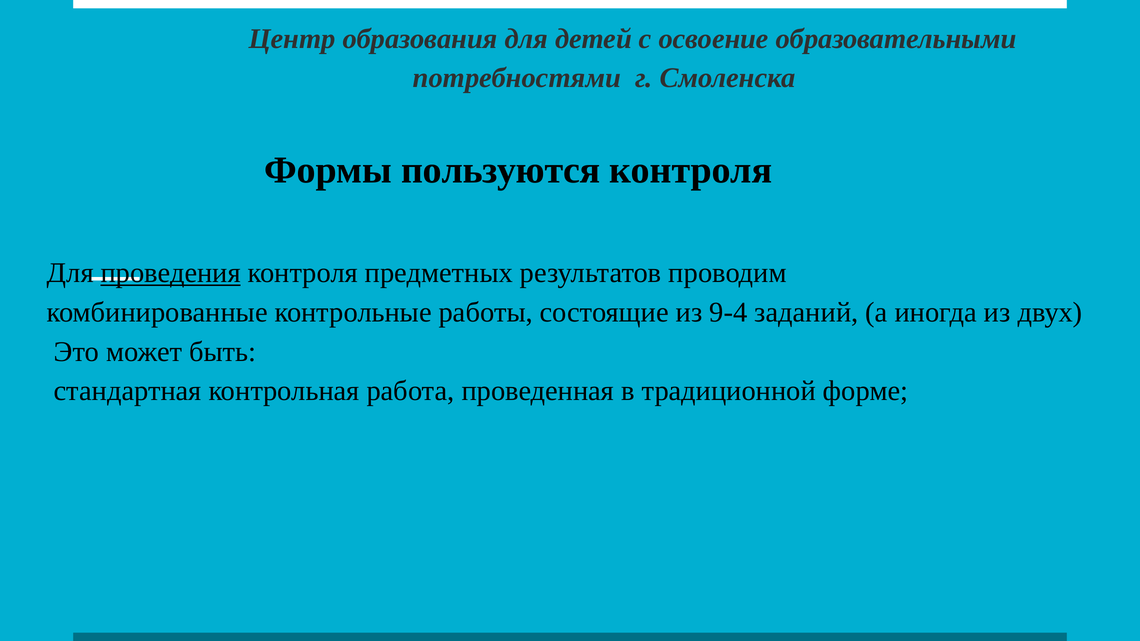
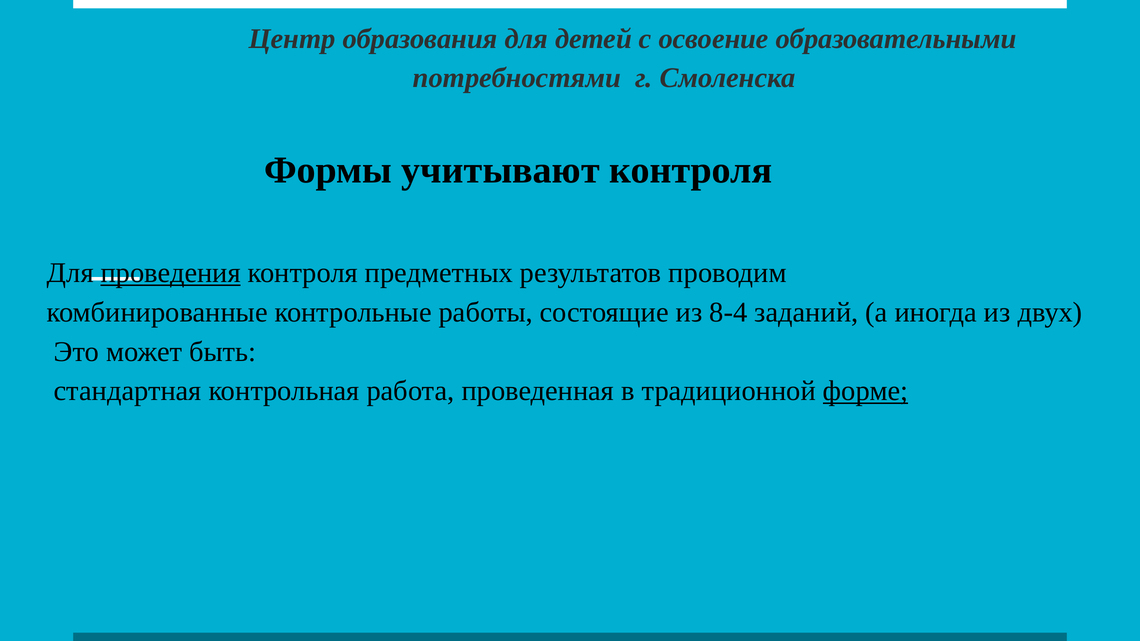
пользуются: пользуются -> учитывают
9-4: 9-4 -> 8-4
форме underline: none -> present
